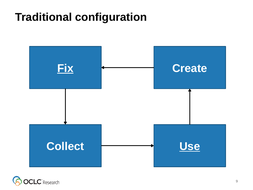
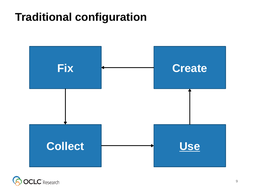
Fix underline: present -> none
